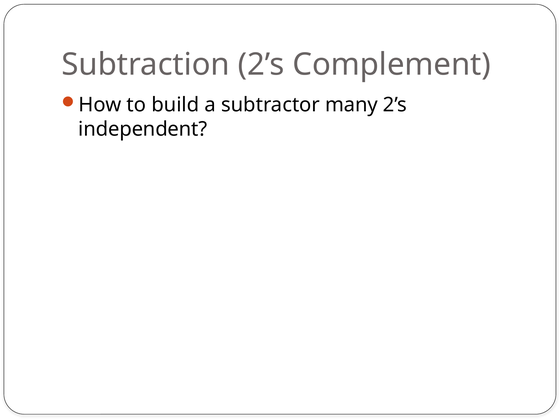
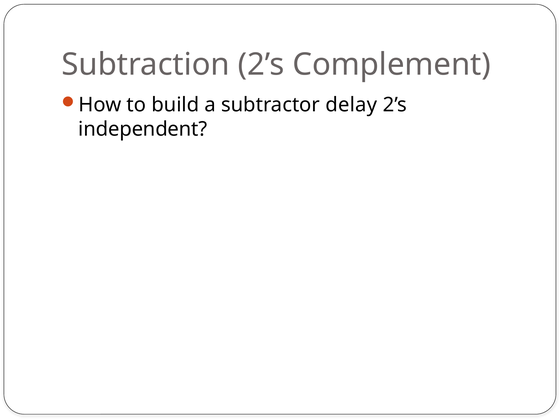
many: many -> delay
